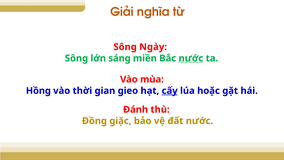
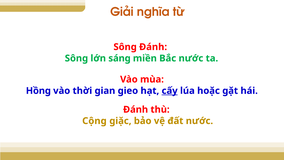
Sông Ngày: Ngày -> Đánh
nước at (191, 58) underline: present -> none
Đồng: Đồng -> Cộng
